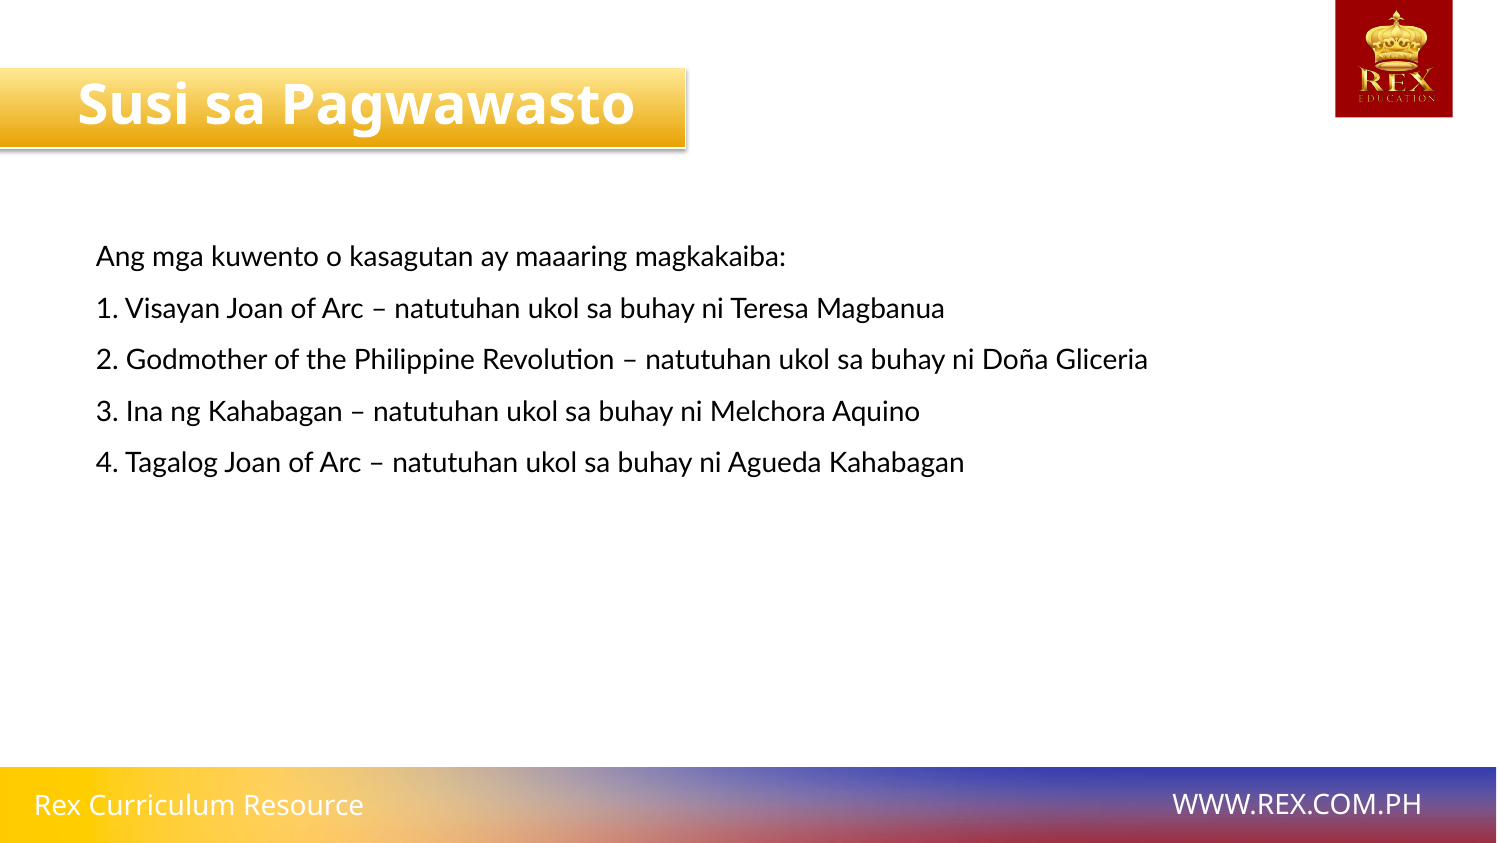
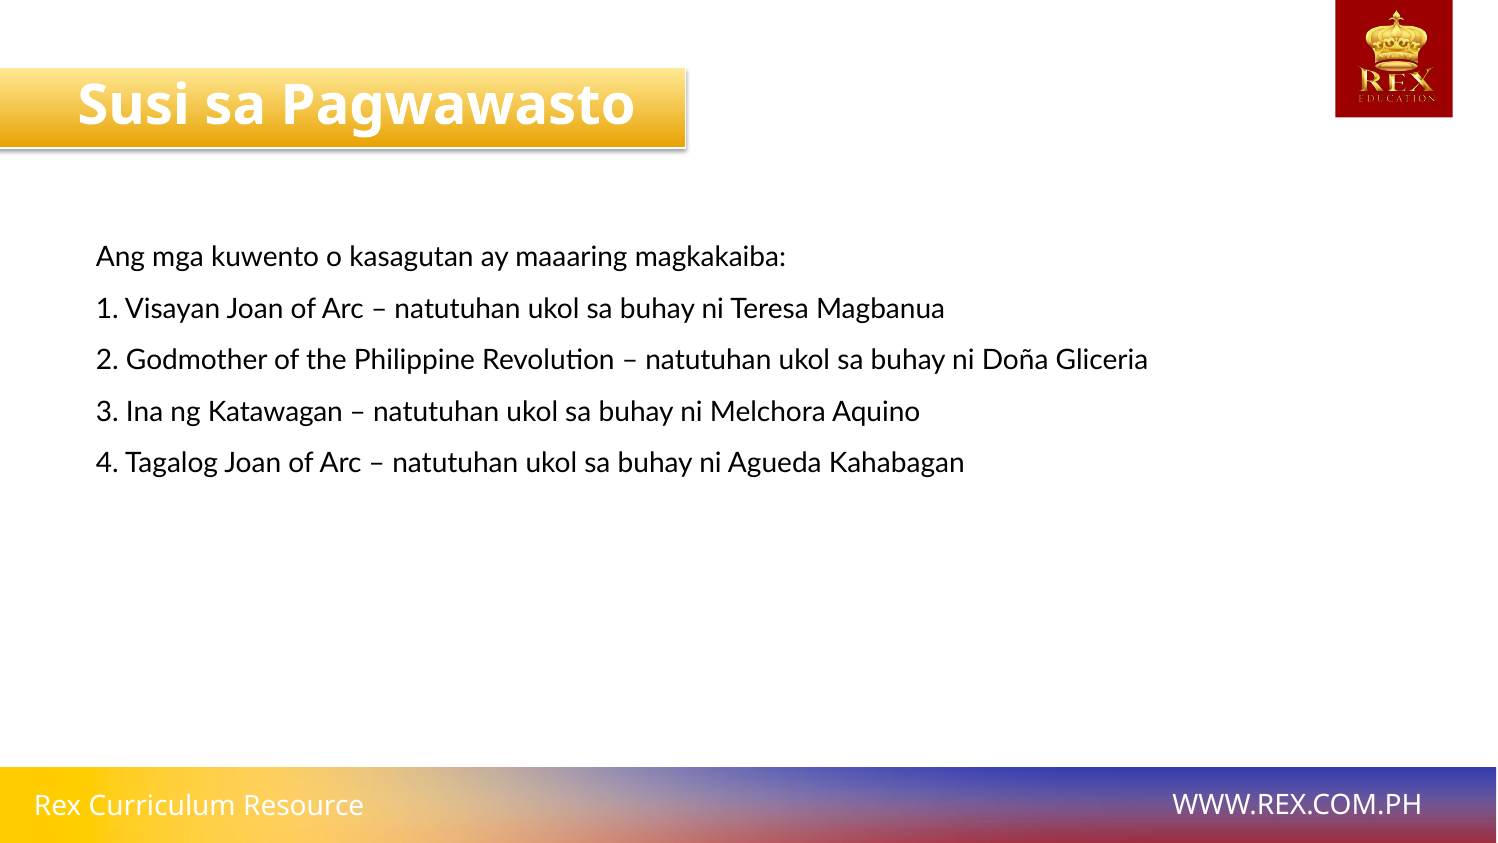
ng Kahabagan: Kahabagan -> Katawagan
